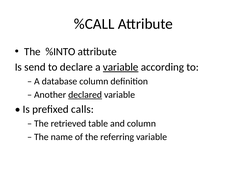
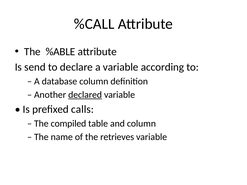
%INTO: %INTO -> %ABLE
variable at (121, 67) underline: present -> none
retrieved: retrieved -> compiled
referring: referring -> retrieves
